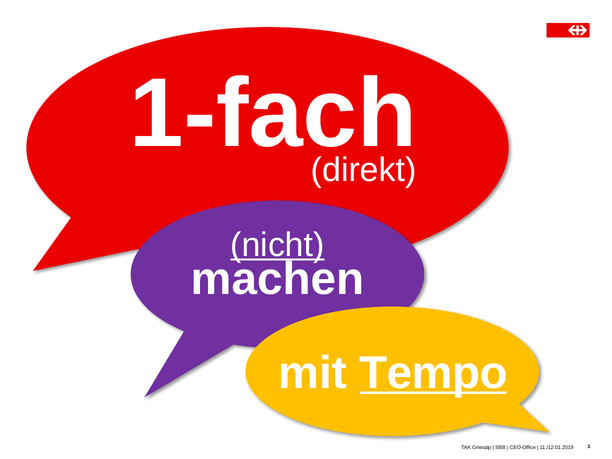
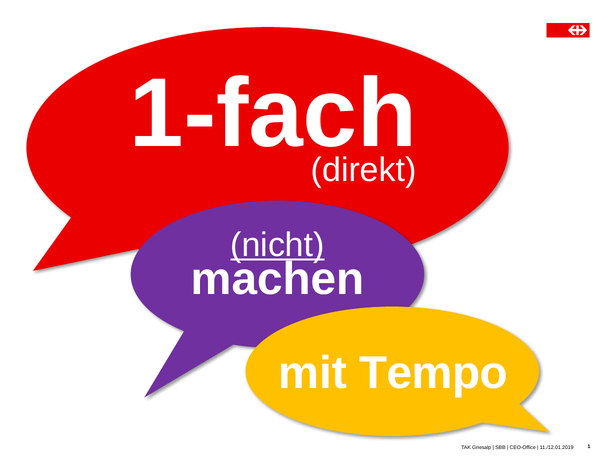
Tempo underline: present -> none
